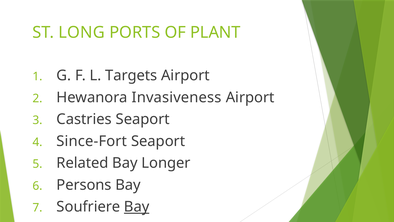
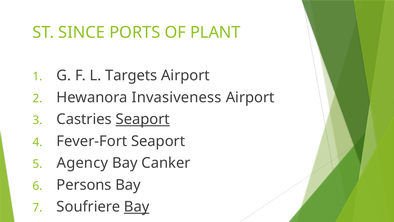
LONG: LONG -> SINCE
Seaport at (143, 119) underline: none -> present
Since-Fort: Since-Fort -> Fever-Fort
Related: Related -> Agency
Longer: Longer -> Canker
